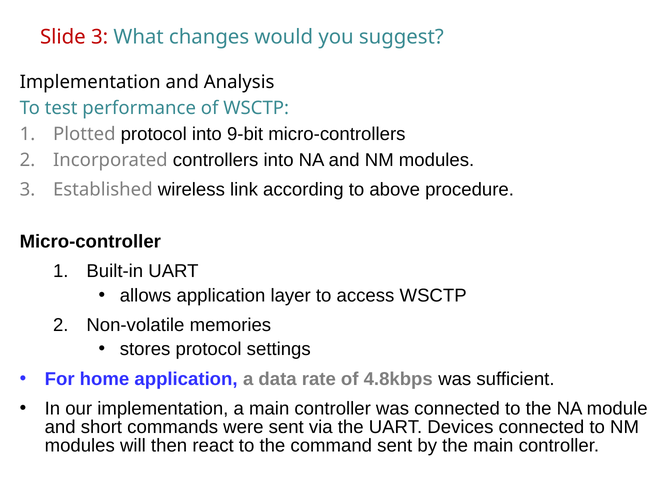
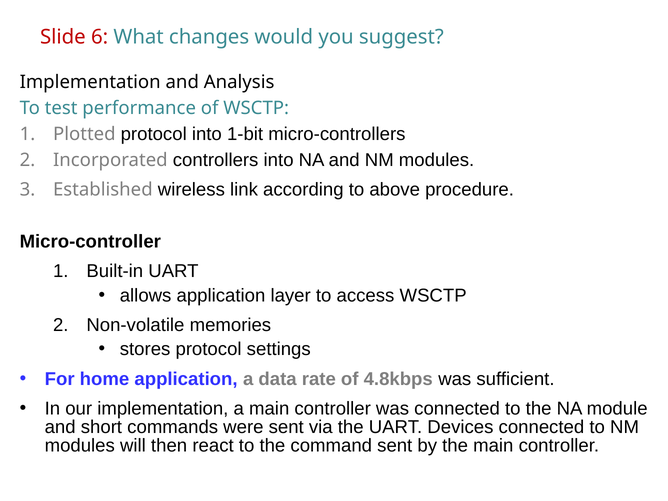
Slide 3: 3 -> 6
9-bit: 9-bit -> 1-bit
